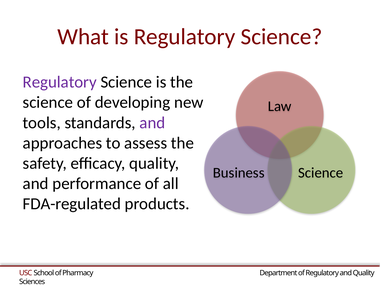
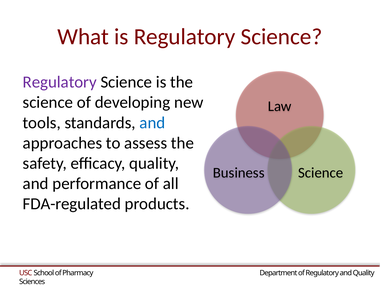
and at (152, 123) colour: purple -> blue
